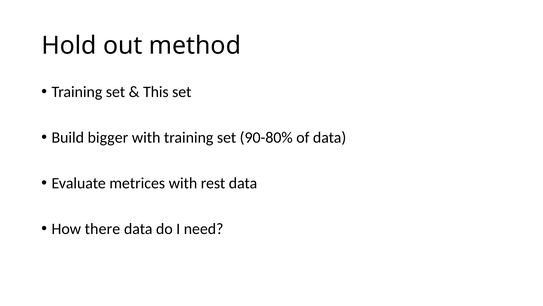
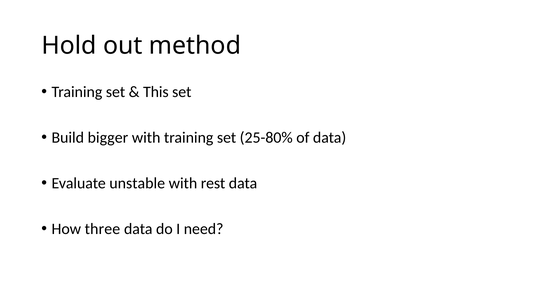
90-80%: 90-80% -> 25-80%
metrices: metrices -> unstable
there: there -> three
